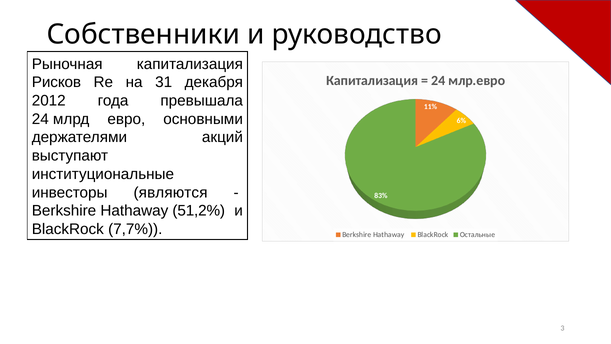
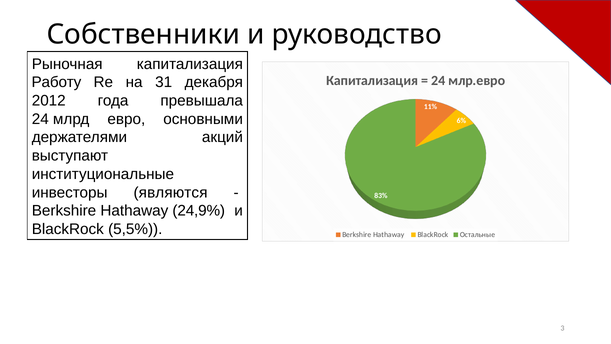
Рисков: Рисков -> Работу
51,2%: 51,2% -> 24,9%
7,7%: 7,7% -> 5,5%
